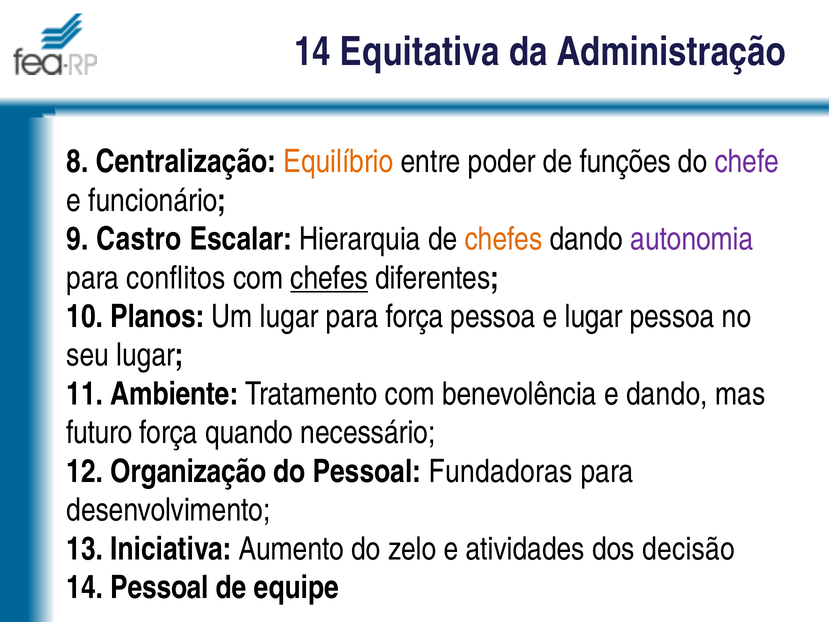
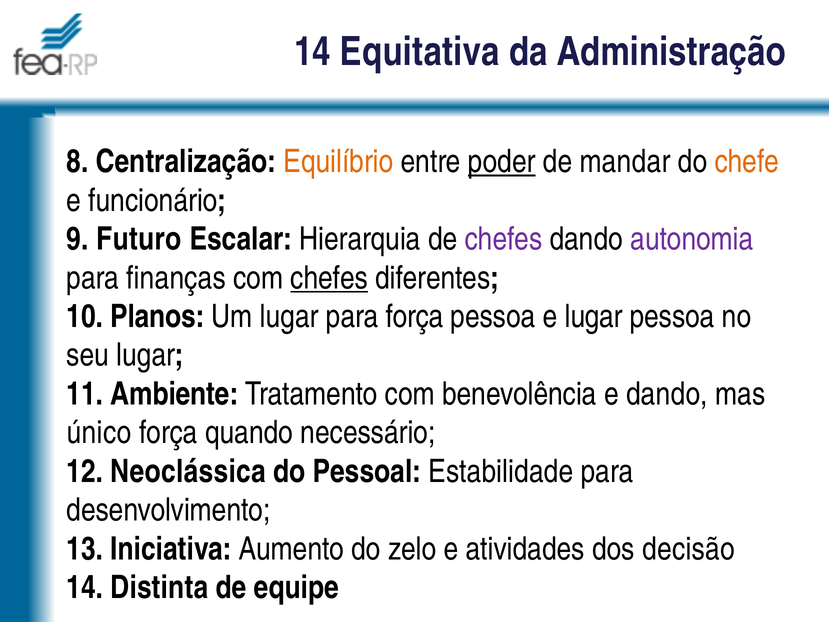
poder underline: none -> present
funções: funções -> mandar
chefe colour: purple -> orange
Castro: Castro -> Futuro
chefes at (504, 239) colour: orange -> purple
conflitos: conflitos -> finanças
futuro: futuro -> único
Organização: Organização -> Neoclássica
Fundadoras: Fundadoras -> Estabilidade
14 Pessoal: Pessoal -> Distinta
